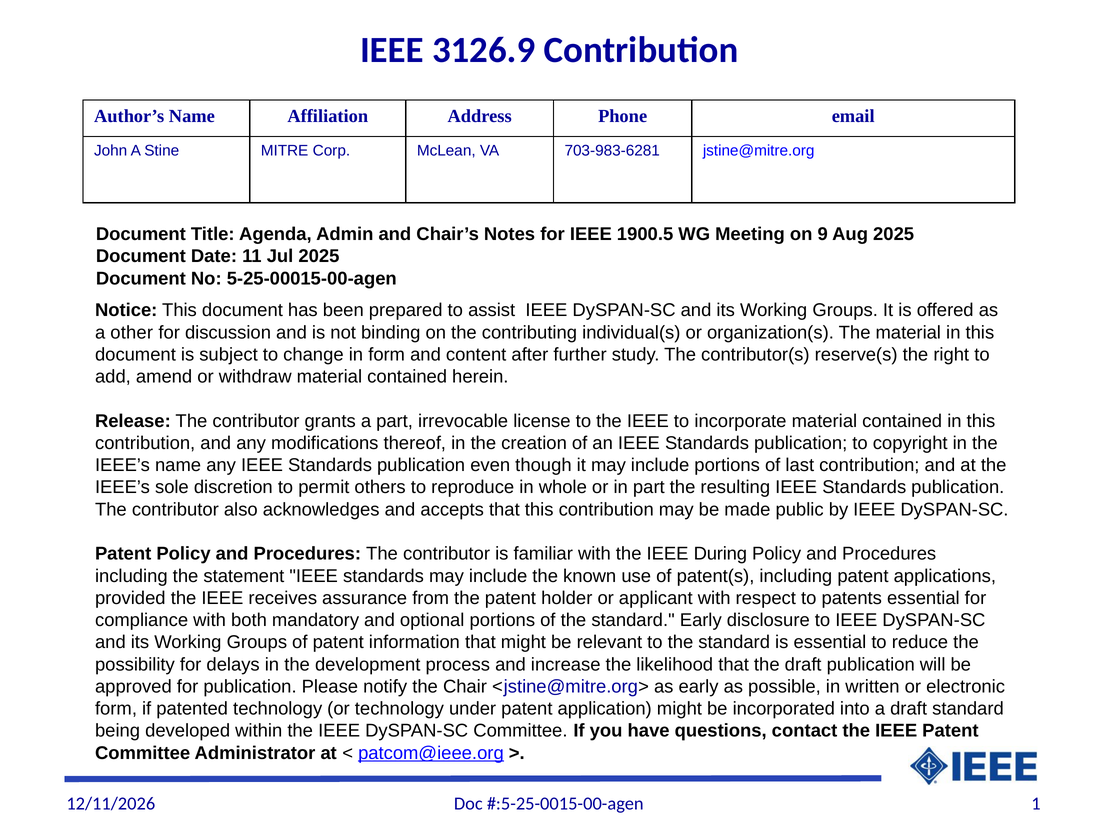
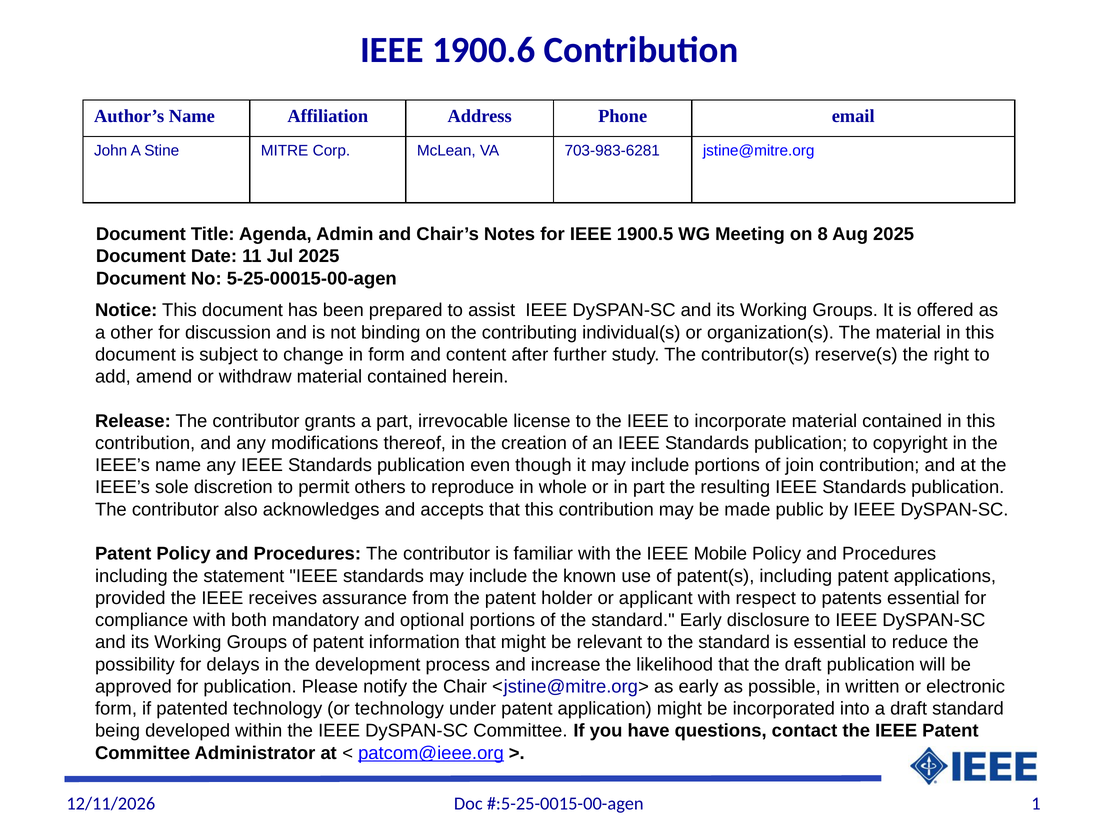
3126.9: 3126.9 -> 1900.6
9: 9 -> 8
last: last -> join
During: During -> Mobile
